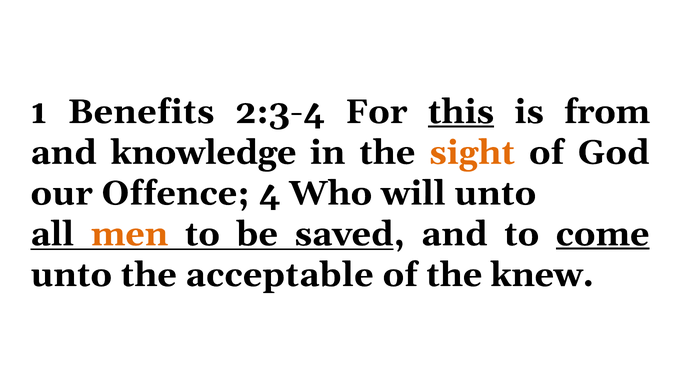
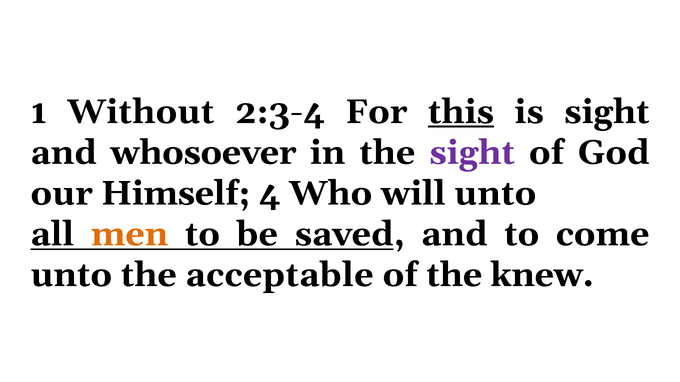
Benefits: Benefits -> Without
is from: from -> sight
knowledge: knowledge -> whosoever
sight at (472, 153) colour: orange -> purple
Offence: Offence -> Himself
come underline: present -> none
